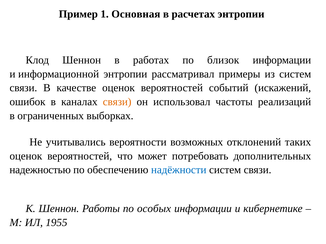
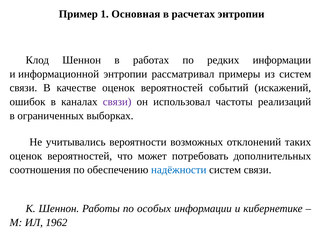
близок: близок -> редких
связи at (117, 102) colour: orange -> purple
надежностью: надежностью -> соотношения
1955: 1955 -> 1962
